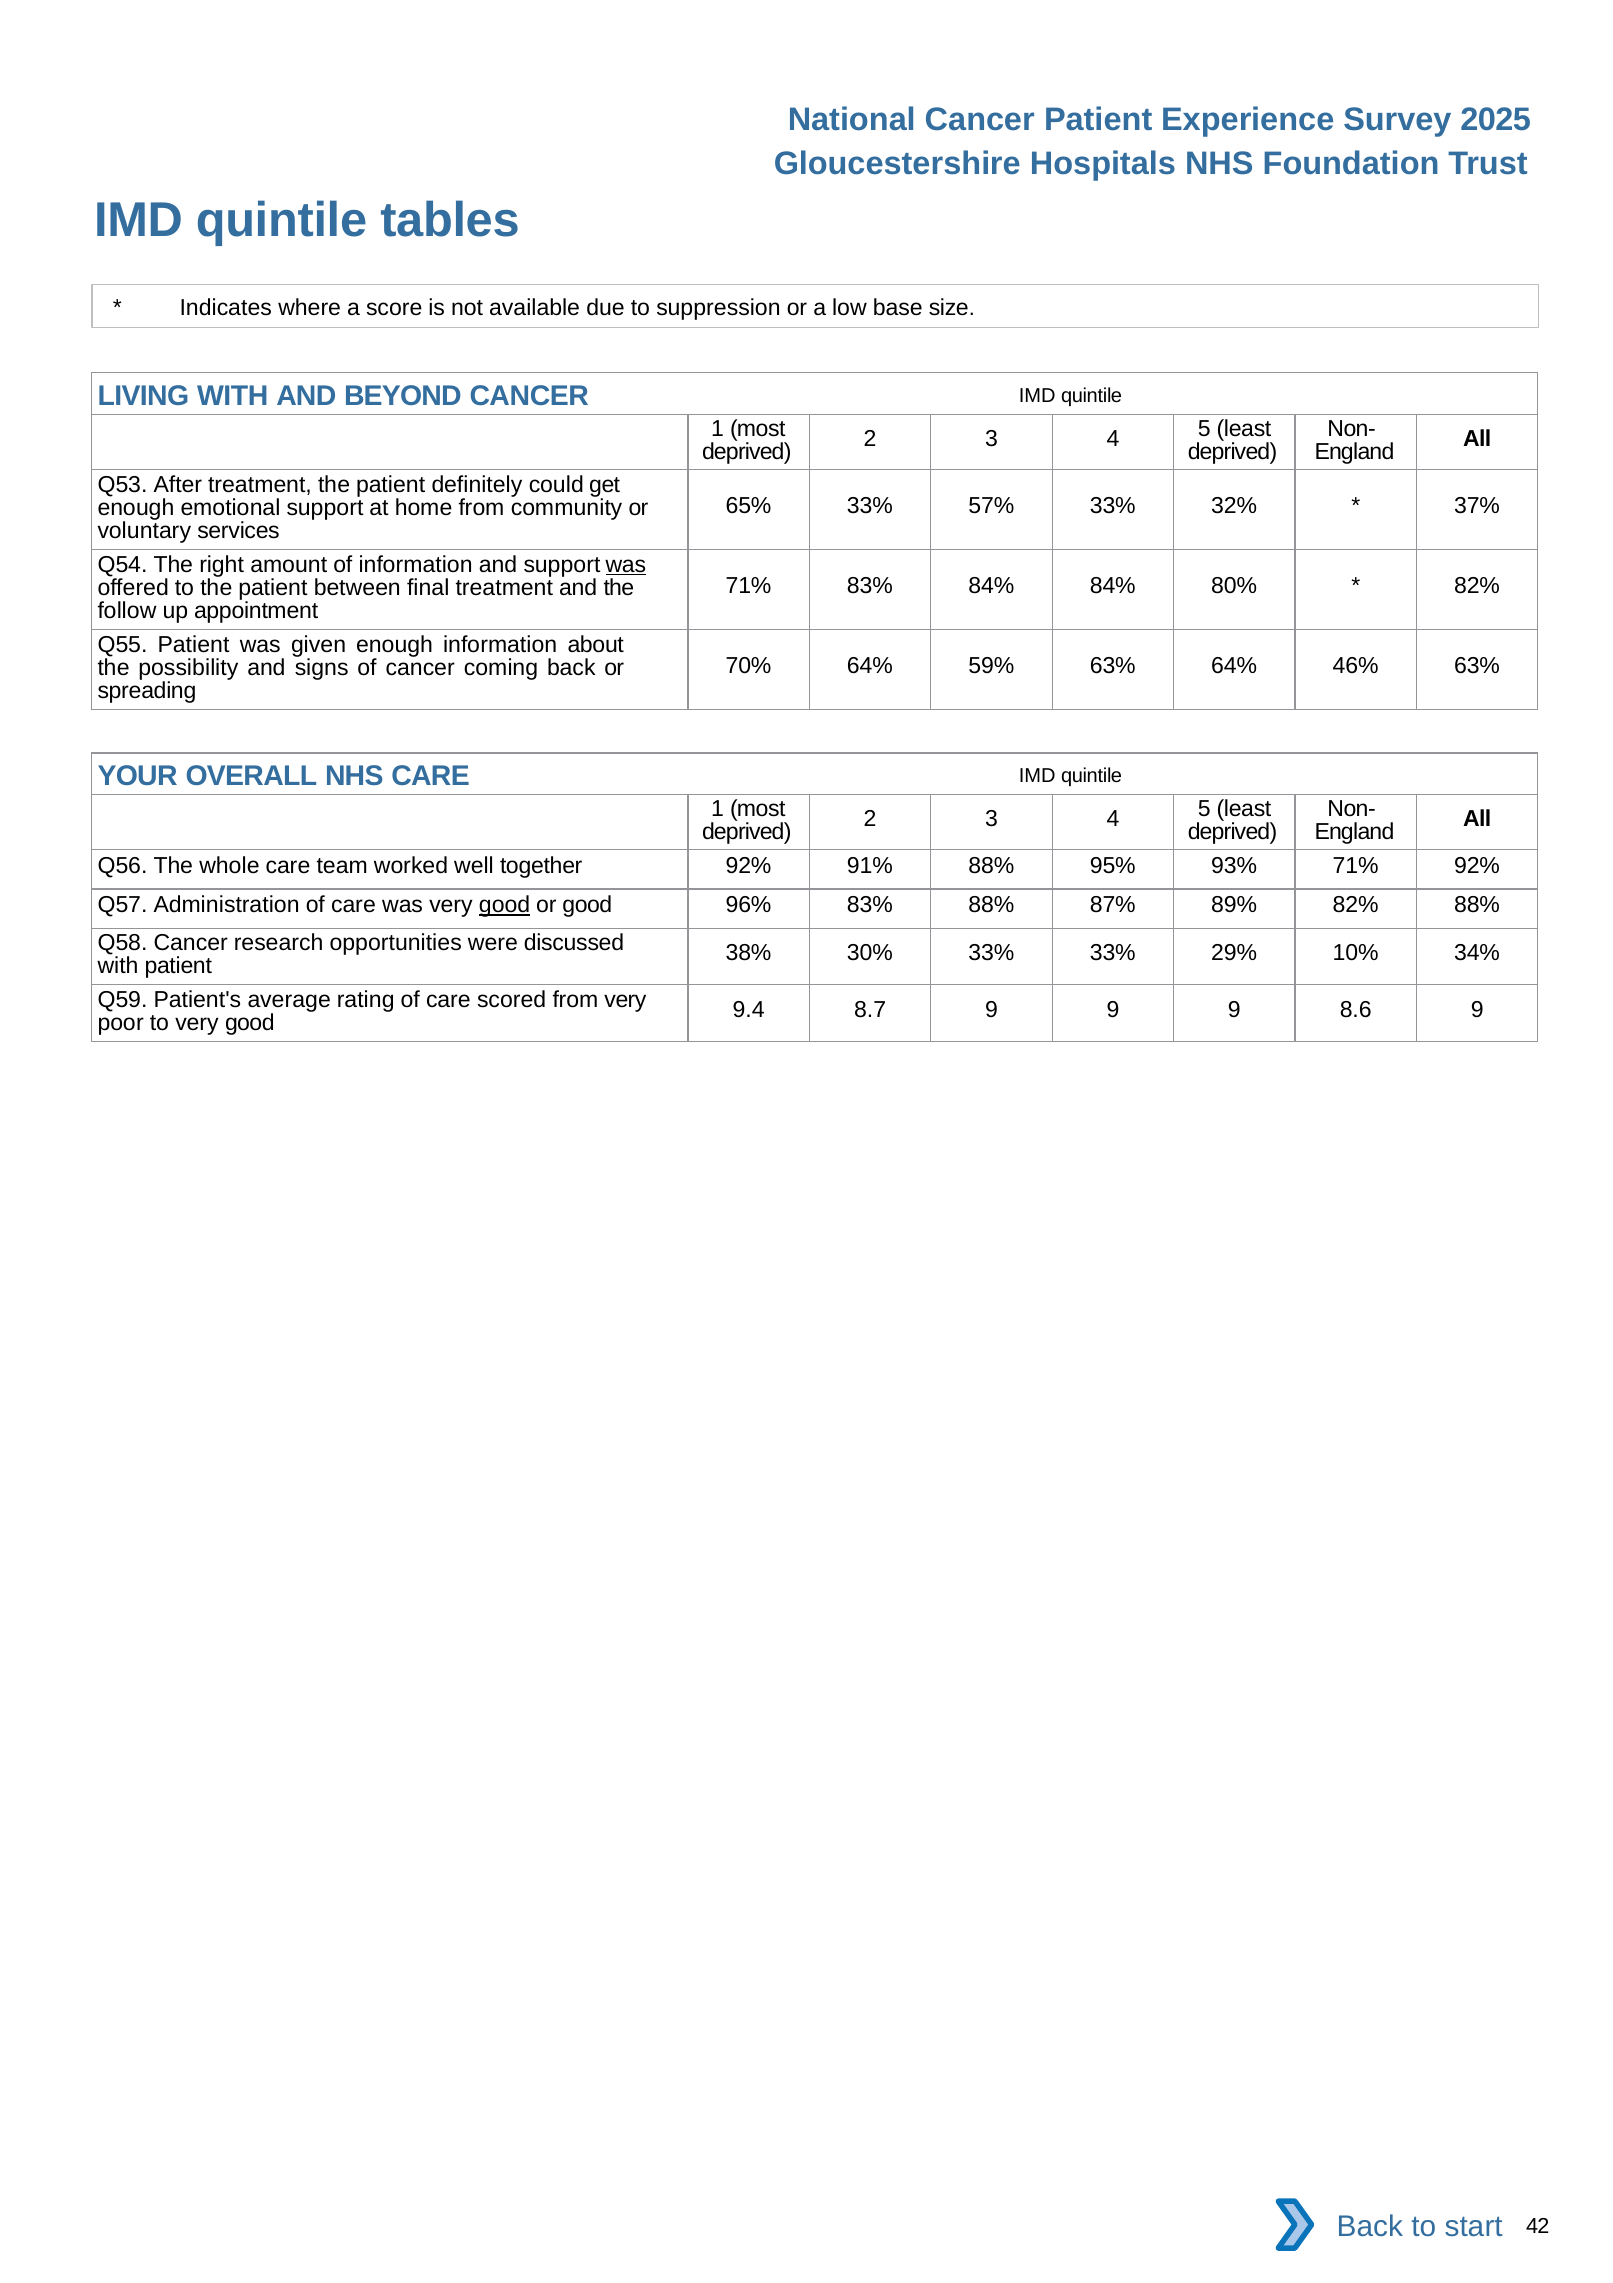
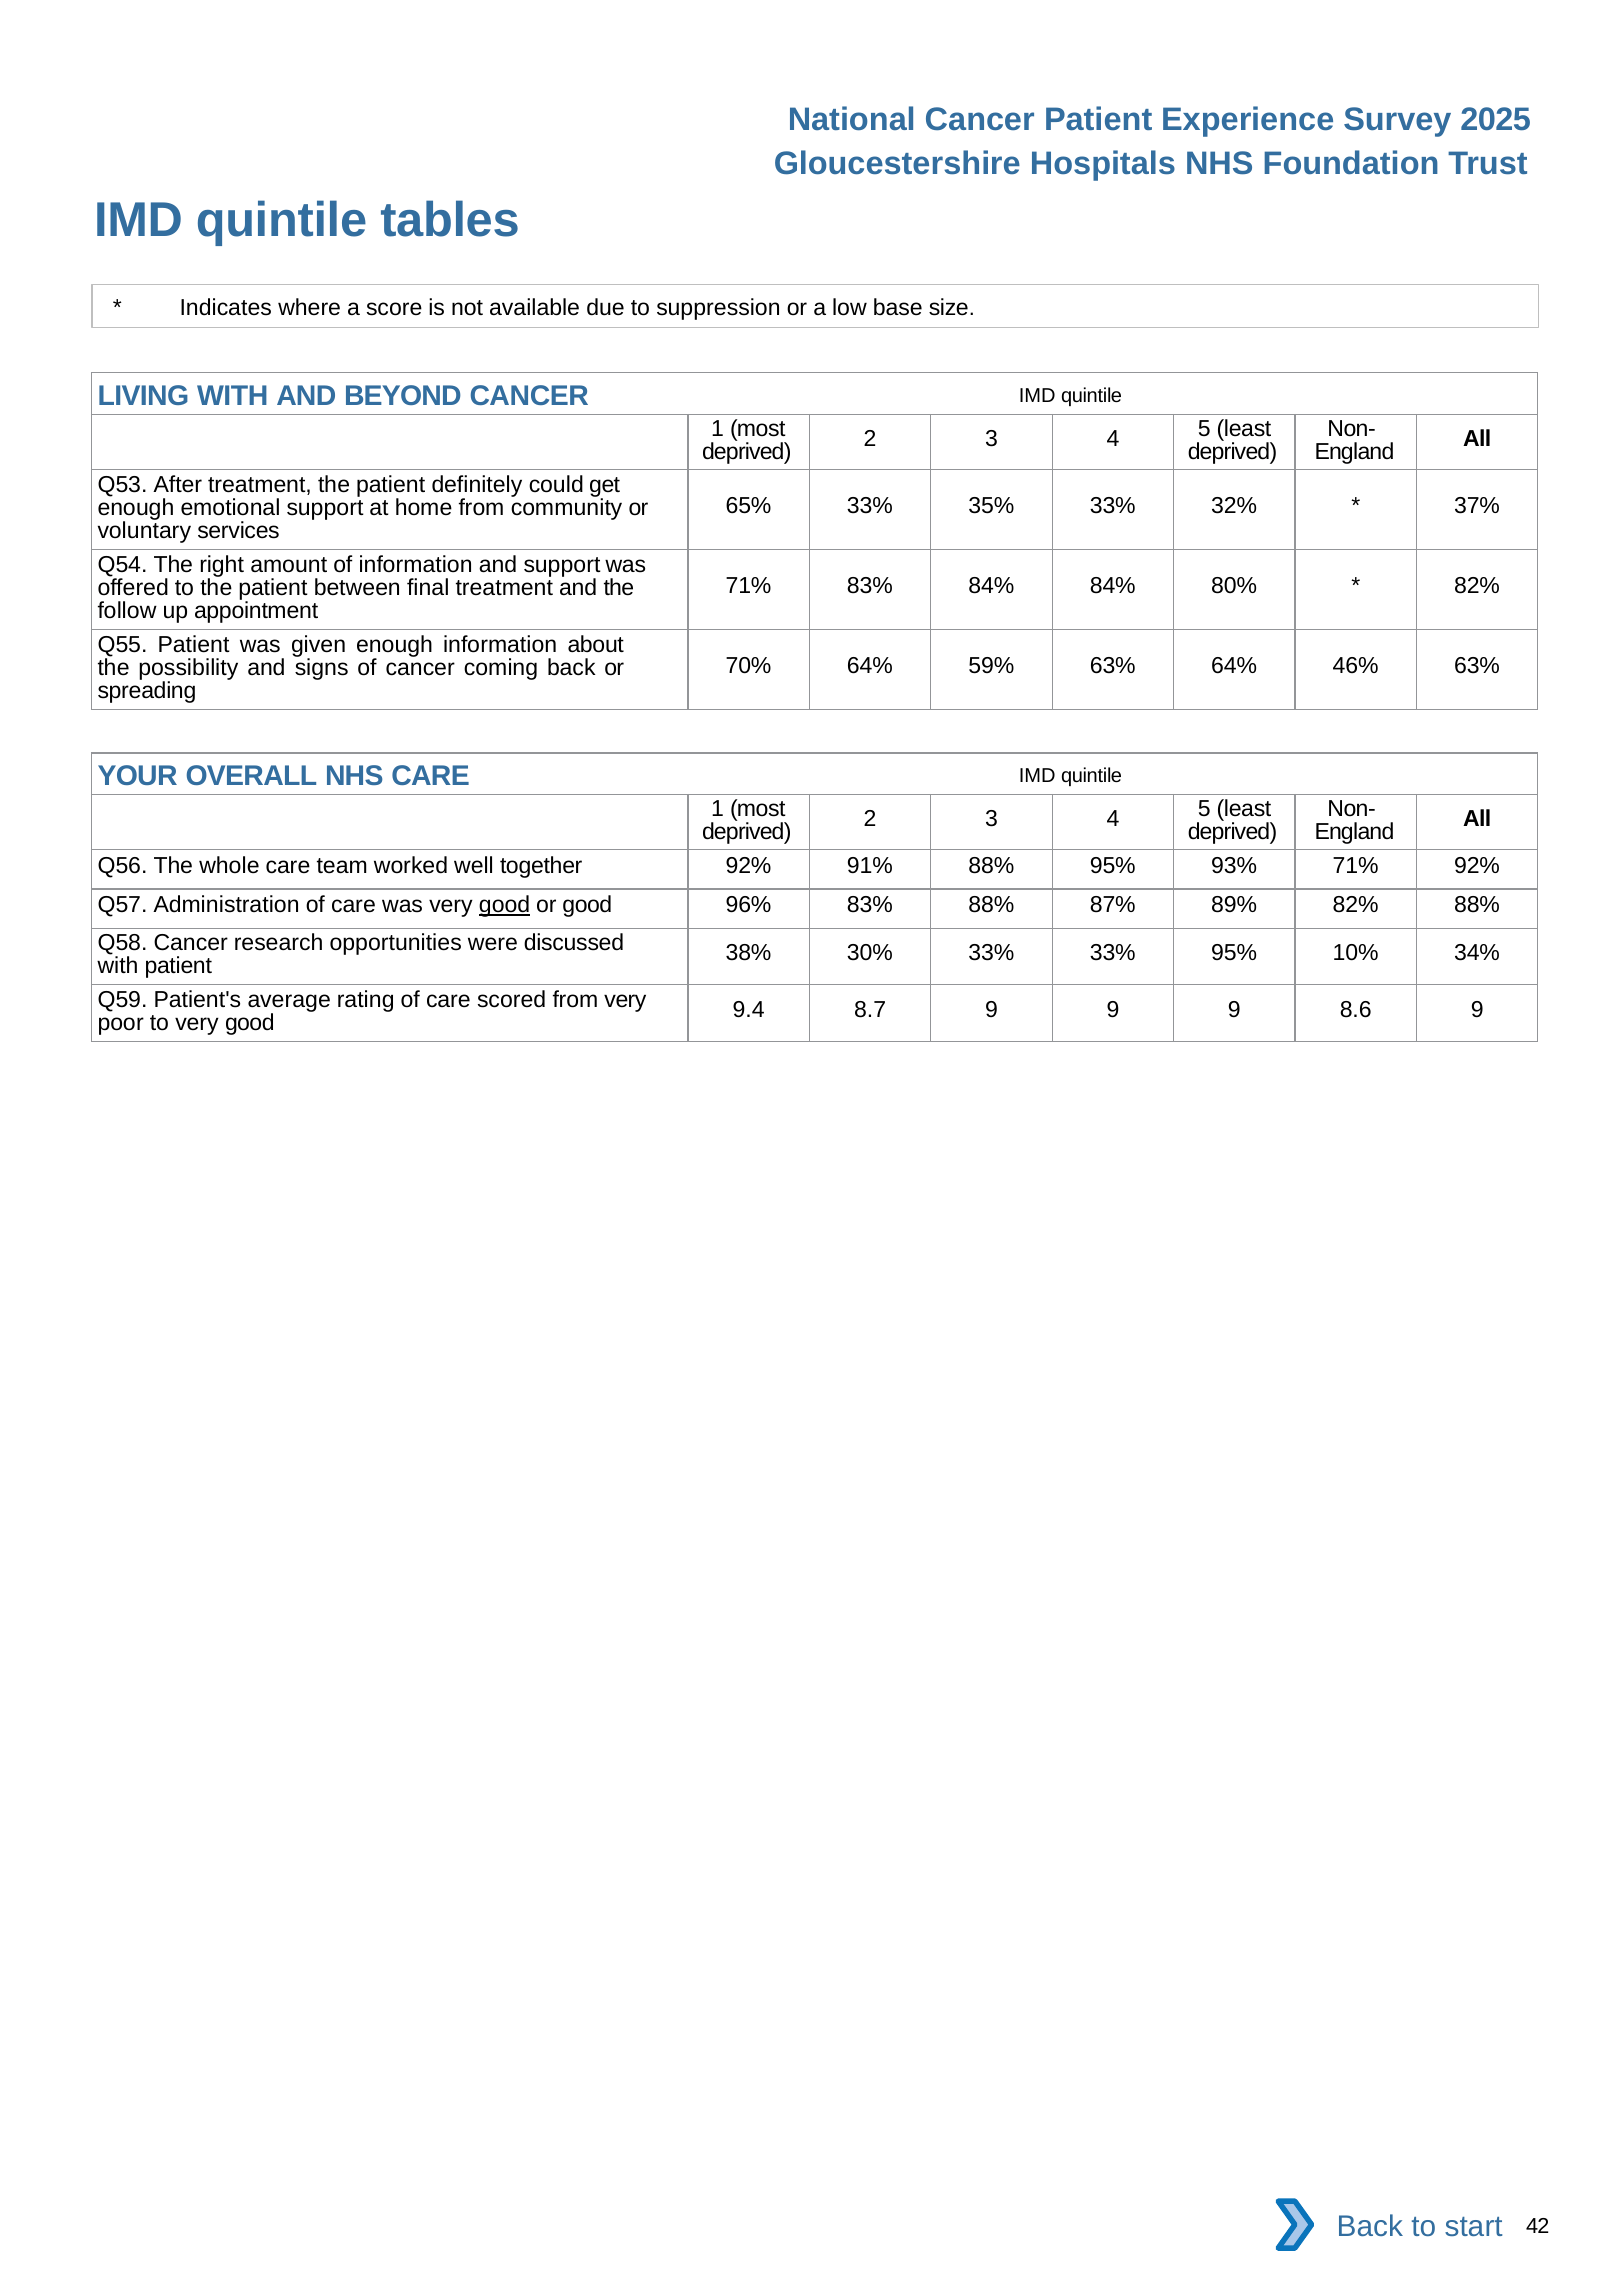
57%: 57% -> 35%
was at (626, 564) underline: present -> none
33% 29%: 29% -> 95%
